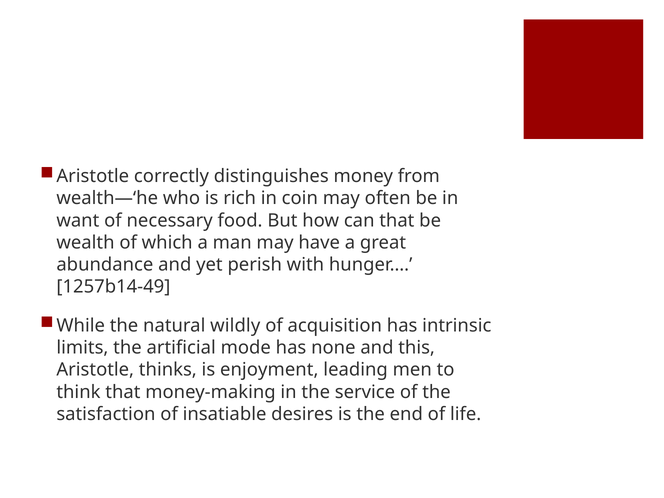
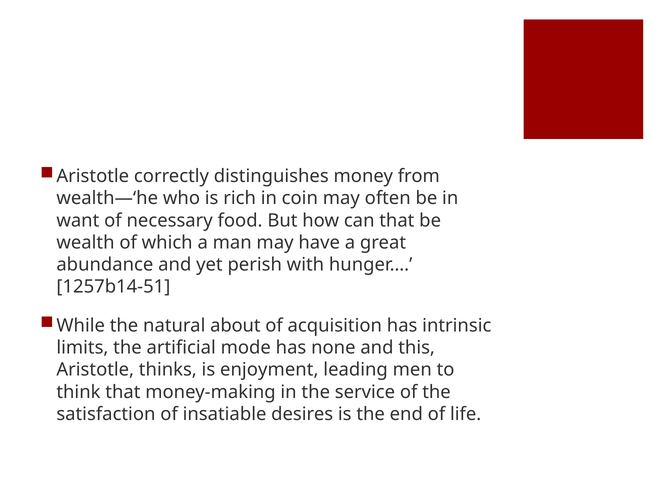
1257b14-49: 1257b14-49 -> 1257b14-51
wildly: wildly -> about
